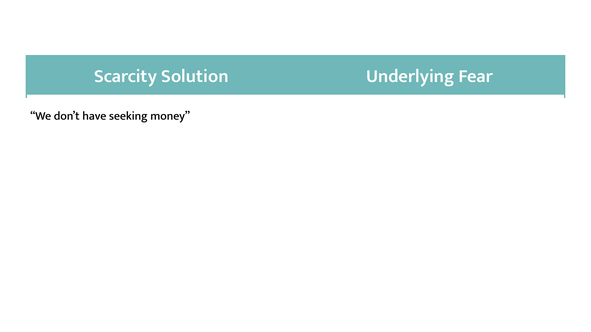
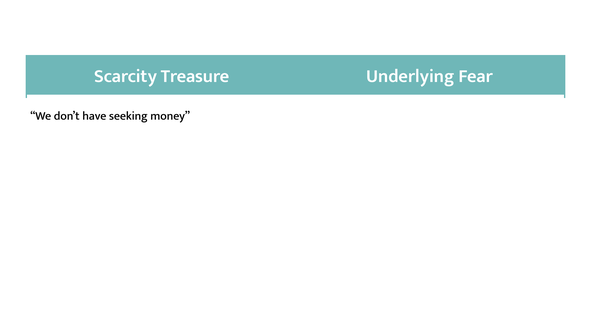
Solution: Solution -> Treasure
